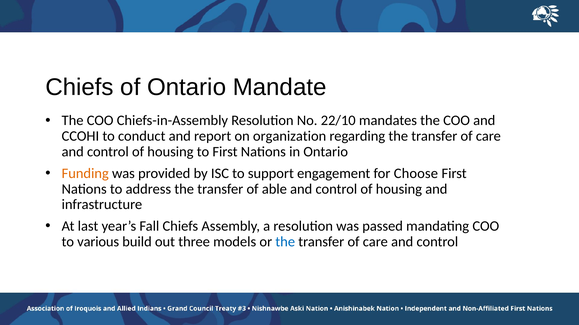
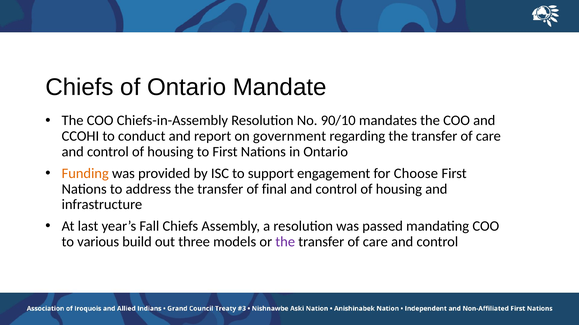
22/10: 22/10 -> 90/10
organization: organization -> government
able: able -> final
the at (285, 242) colour: blue -> purple
